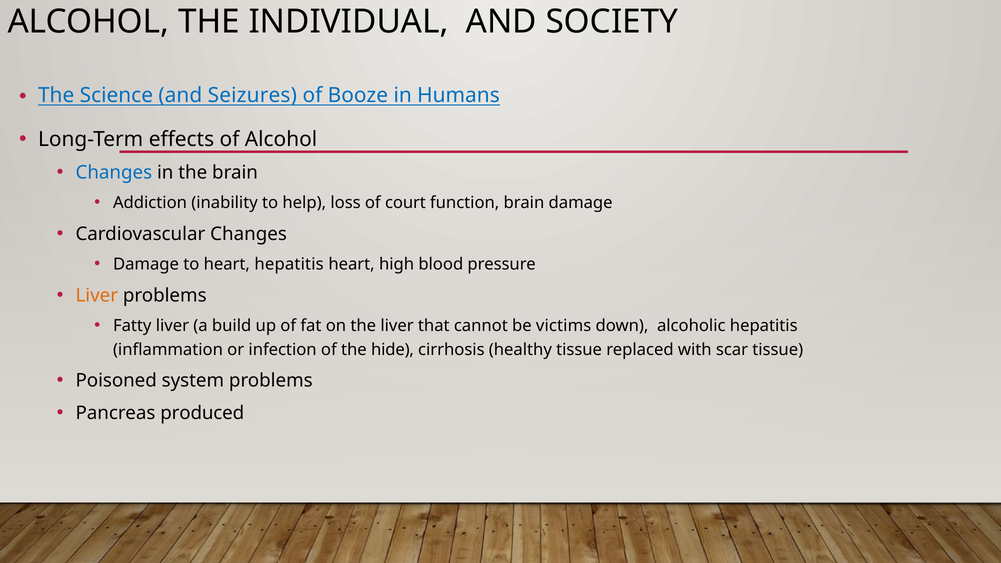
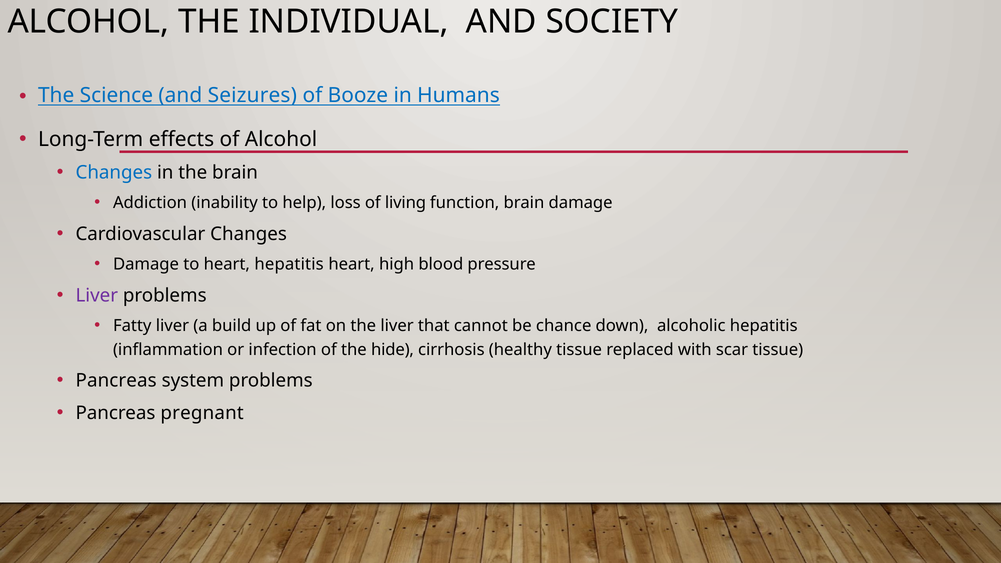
court: court -> living
Liver at (97, 295) colour: orange -> purple
victims: victims -> chance
Poisoned at (116, 381): Poisoned -> Pancreas
produced: produced -> pregnant
